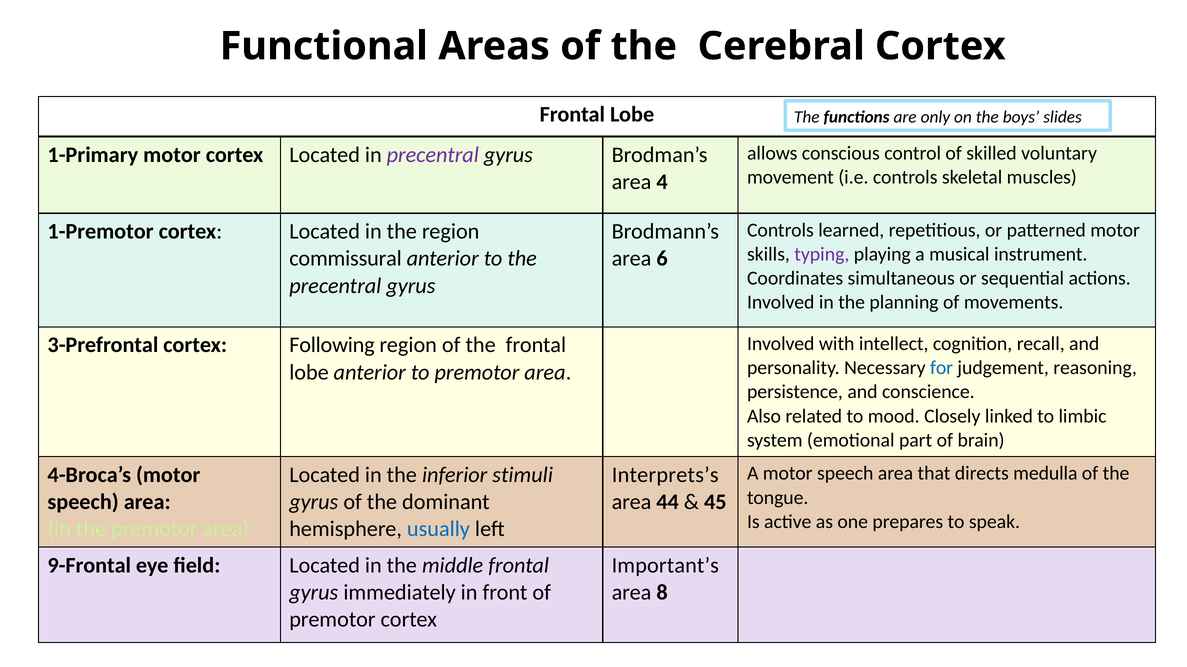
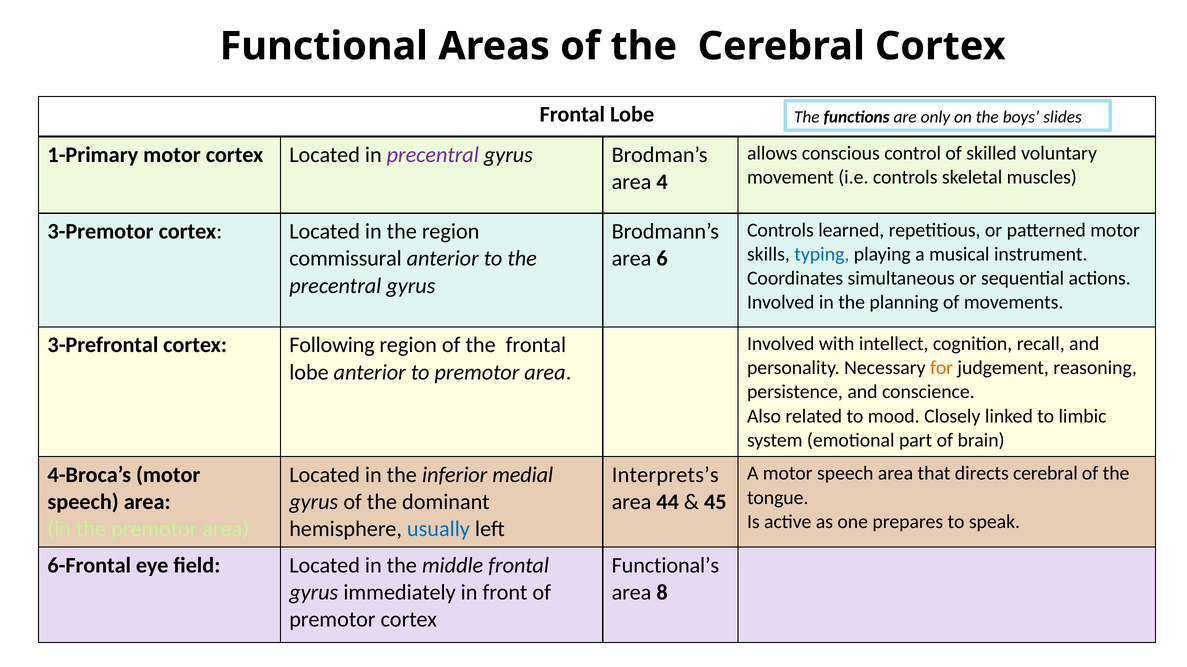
1-Premotor: 1-Premotor -> 3-Premotor
typing colour: purple -> blue
for colour: blue -> orange
directs medulla: medulla -> cerebral
stimuli: stimuli -> medial
9-Frontal: 9-Frontal -> 6-Frontal
Important’s: Important’s -> Functional’s
